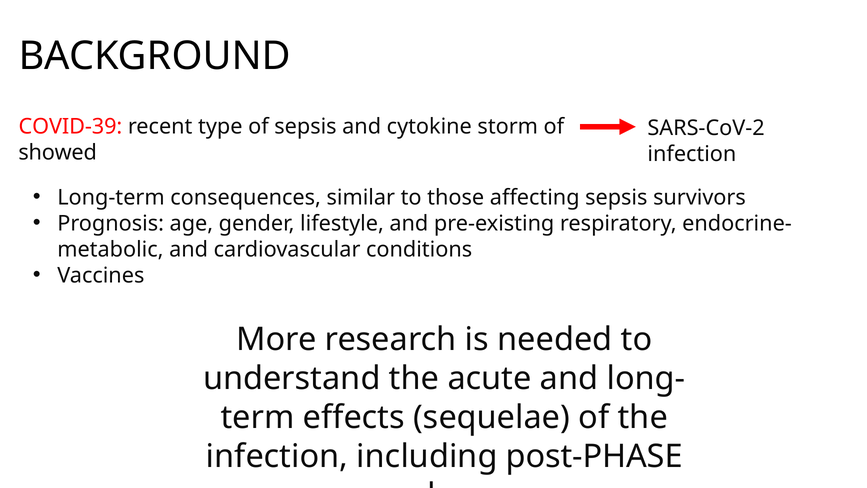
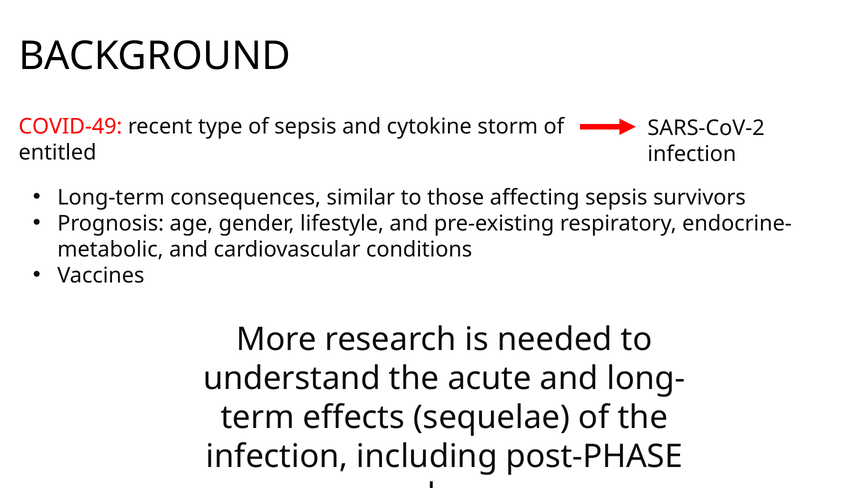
COVID-39: COVID-39 -> COVID-49
showed: showed -> entitled
